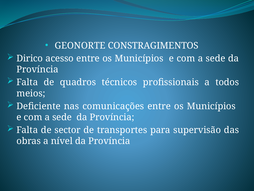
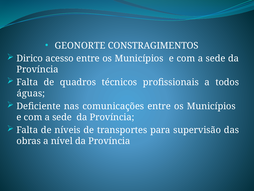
meios: meios -> águas
sector: sector -> níveis
